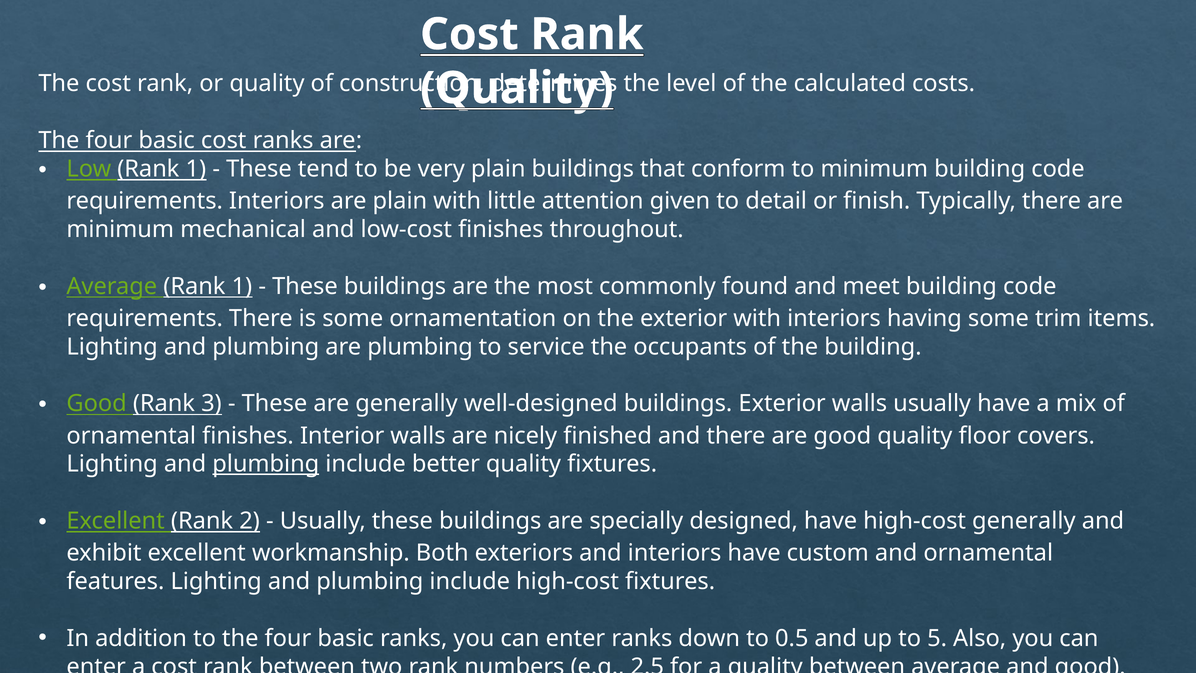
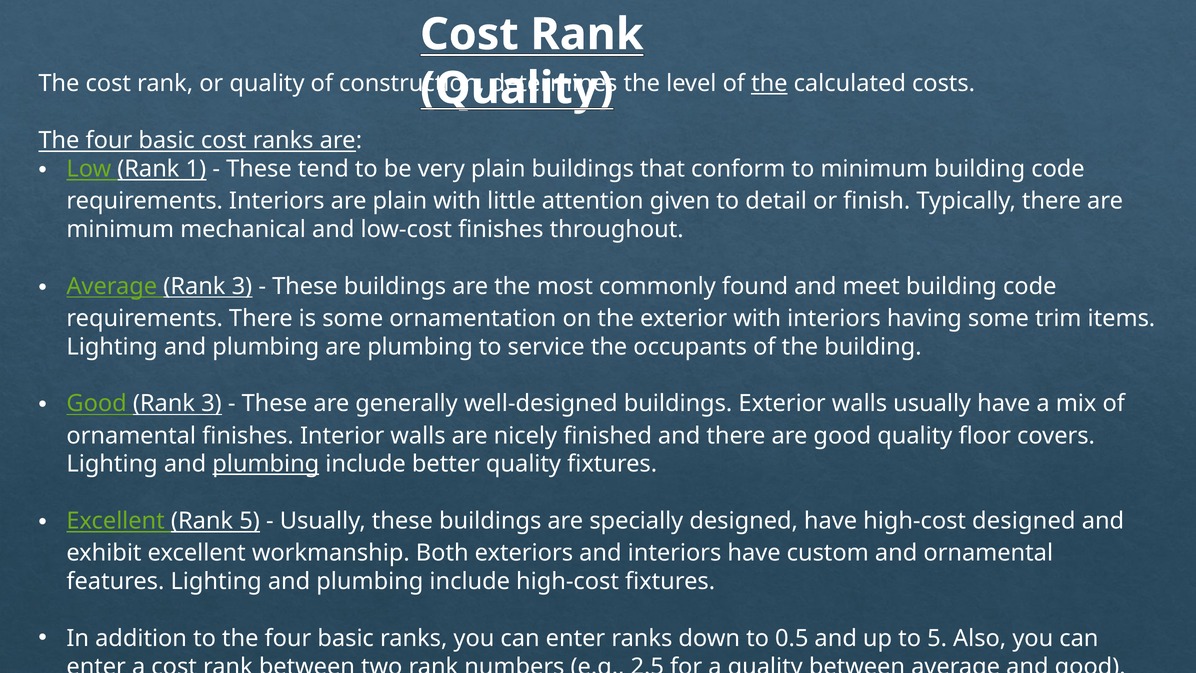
the at (769, 84) underline: none -> present
Average Rank 1: 1 -> 3
Rank 2: 2 -> 5
high-cost generally: generally -> designed
